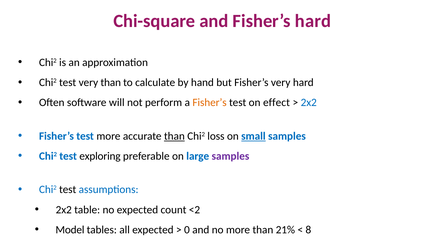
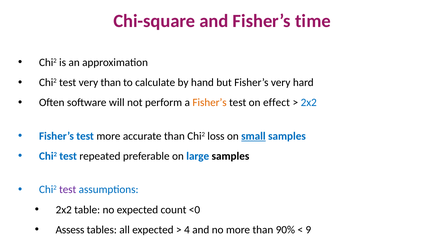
Fisher’s hard: hard -> time
than at (174, 136) underline: present -> none
exploring: exploring -> repeated
samples at (230, 156) colour: purple -> black
test at (68, 189) colour: black -> purple
<2: <2 -> <0
Model: Model -> Assess
0: 0 -> 4
21%: 21% -> 90%
8: 8 -> 9
